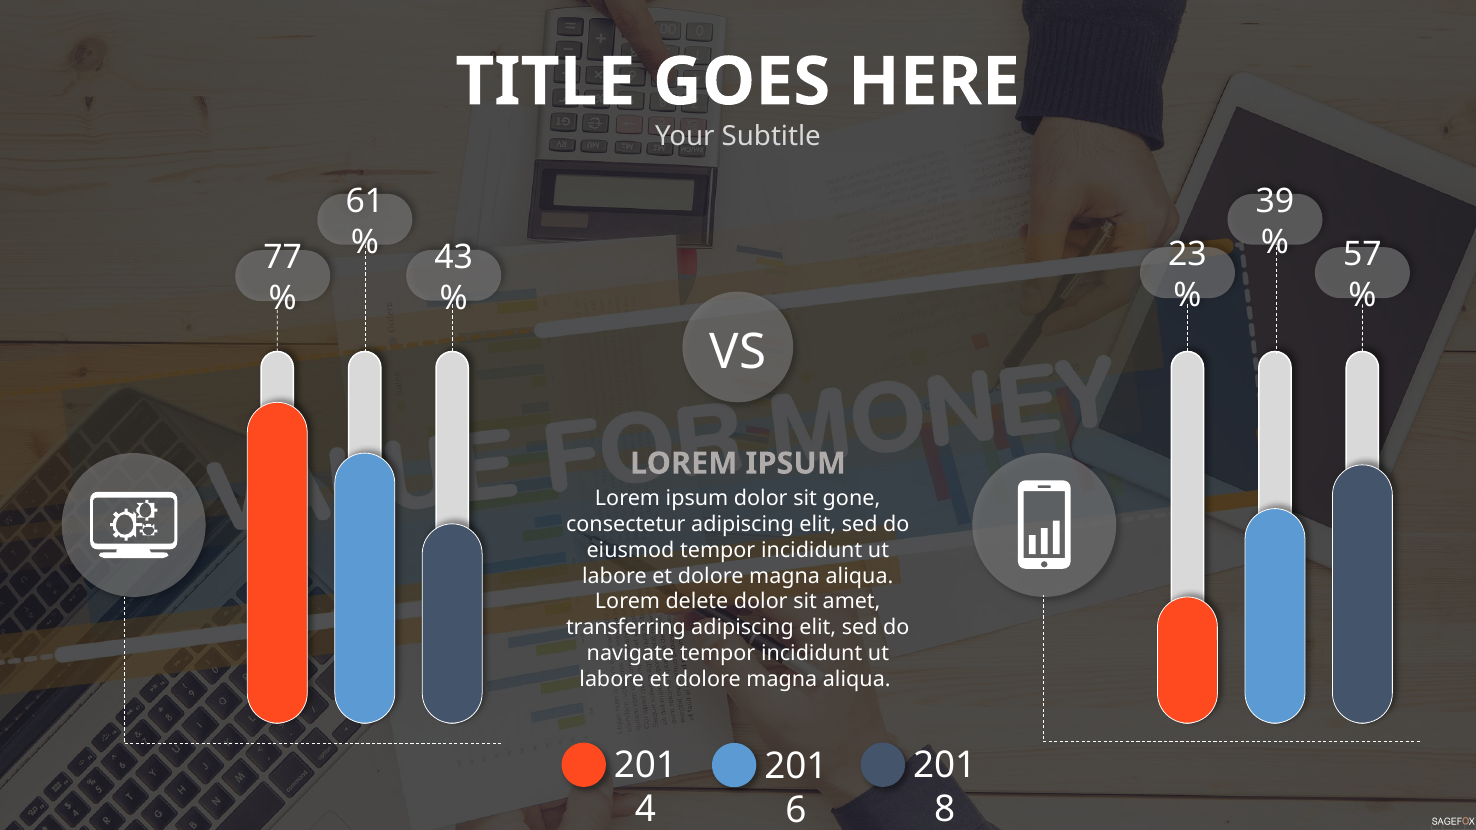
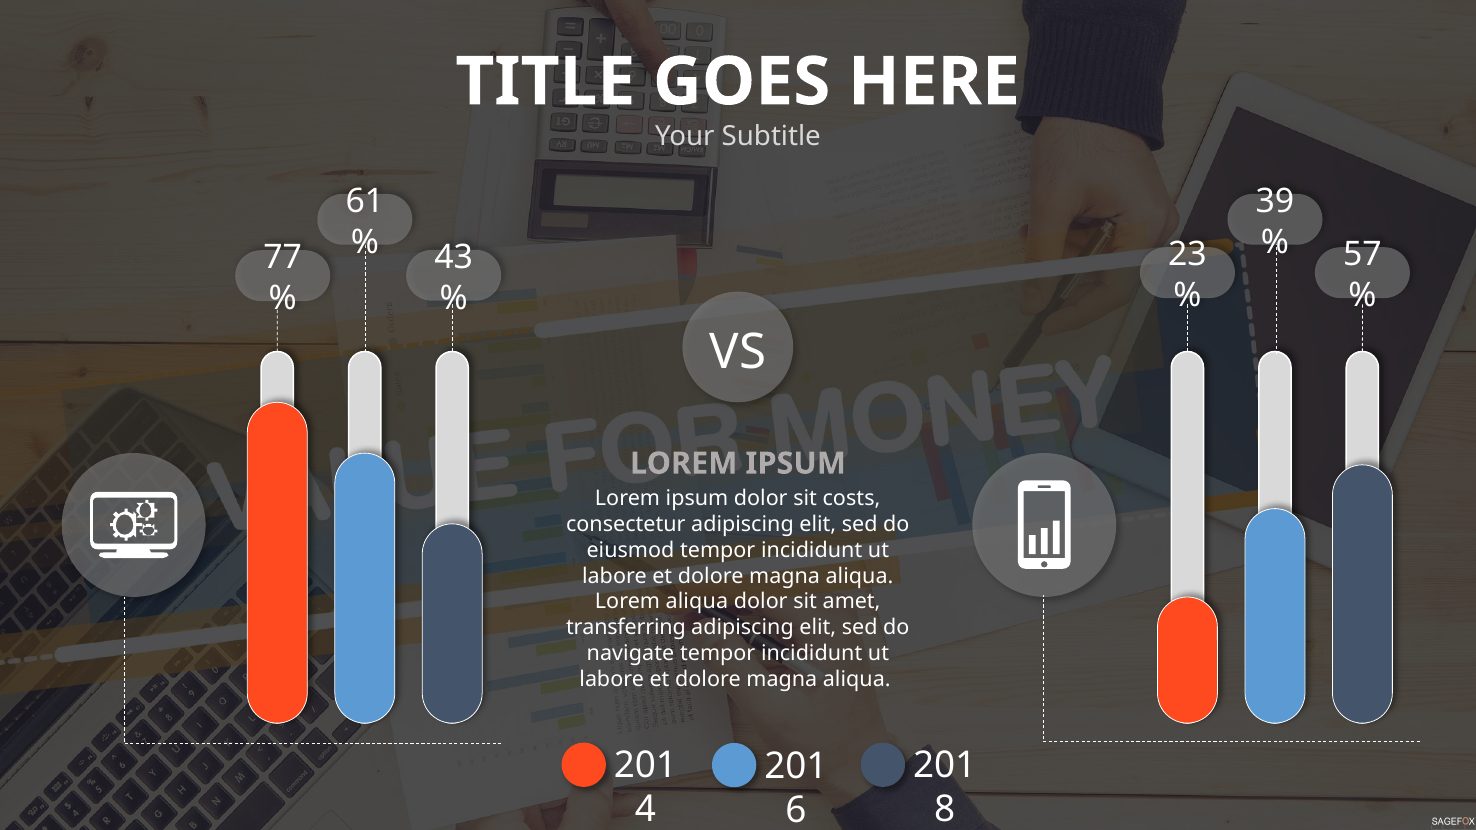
gone: gone -> costs
Lorem delete: delete -> aliqua
